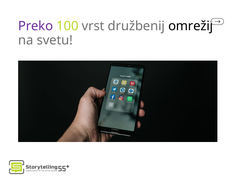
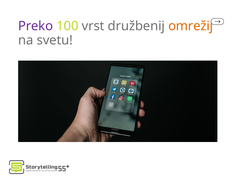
omrežij colour: black -> orange
